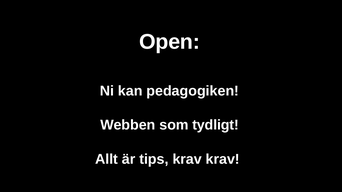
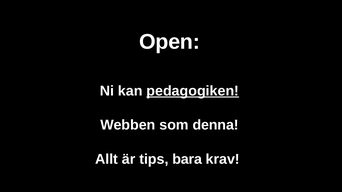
pedagogiken underline: none -> present
tydligt: tydligt -> denna
tips krav: krav -> bara
